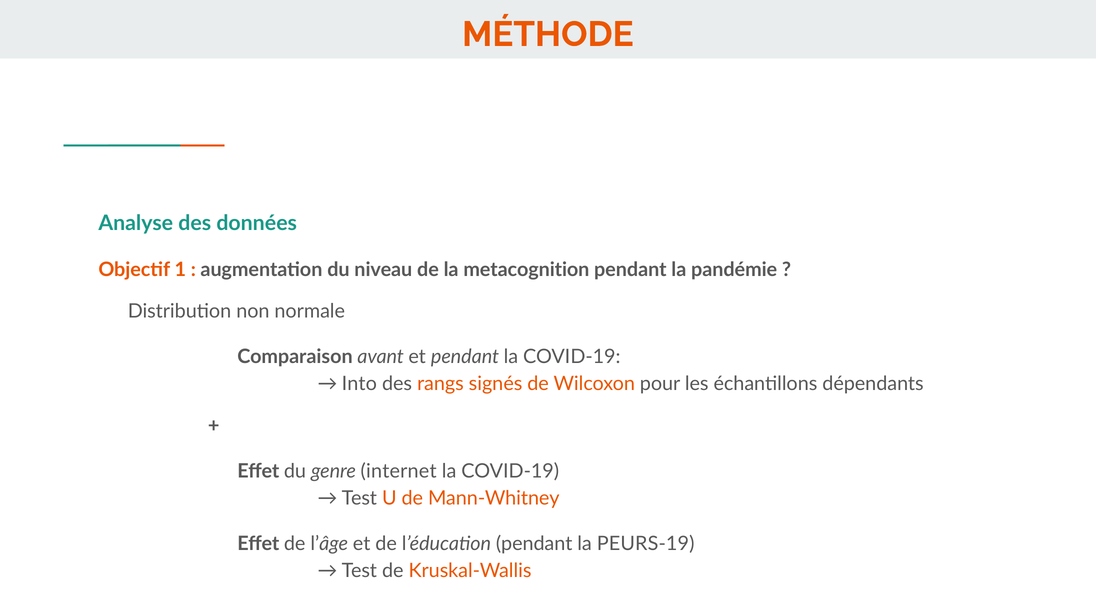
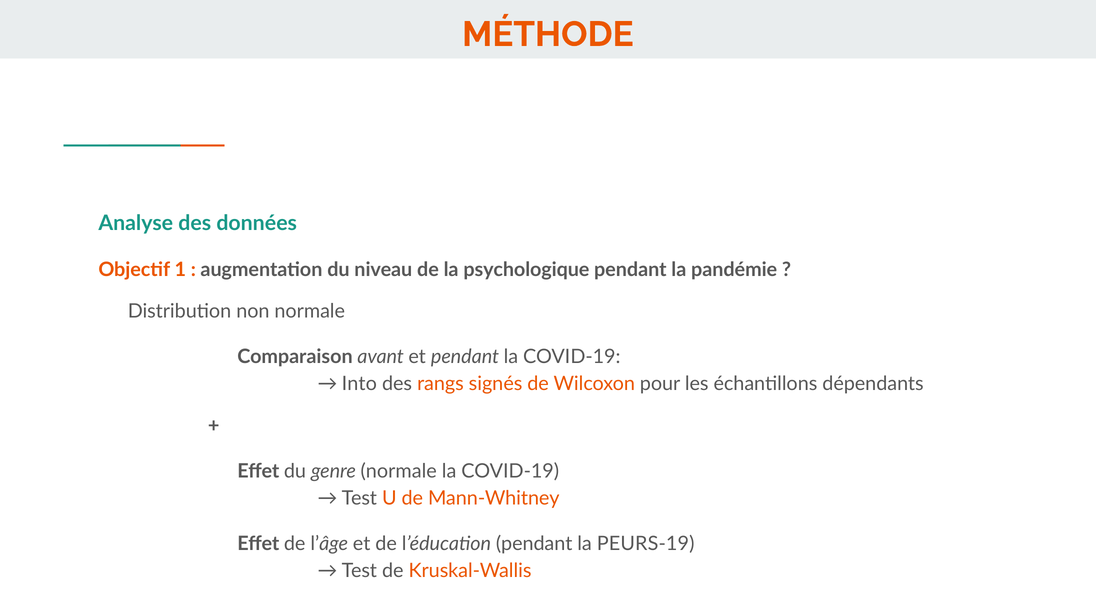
metacognition: metacognition -> psychologique
genre internet: internet -> normale
